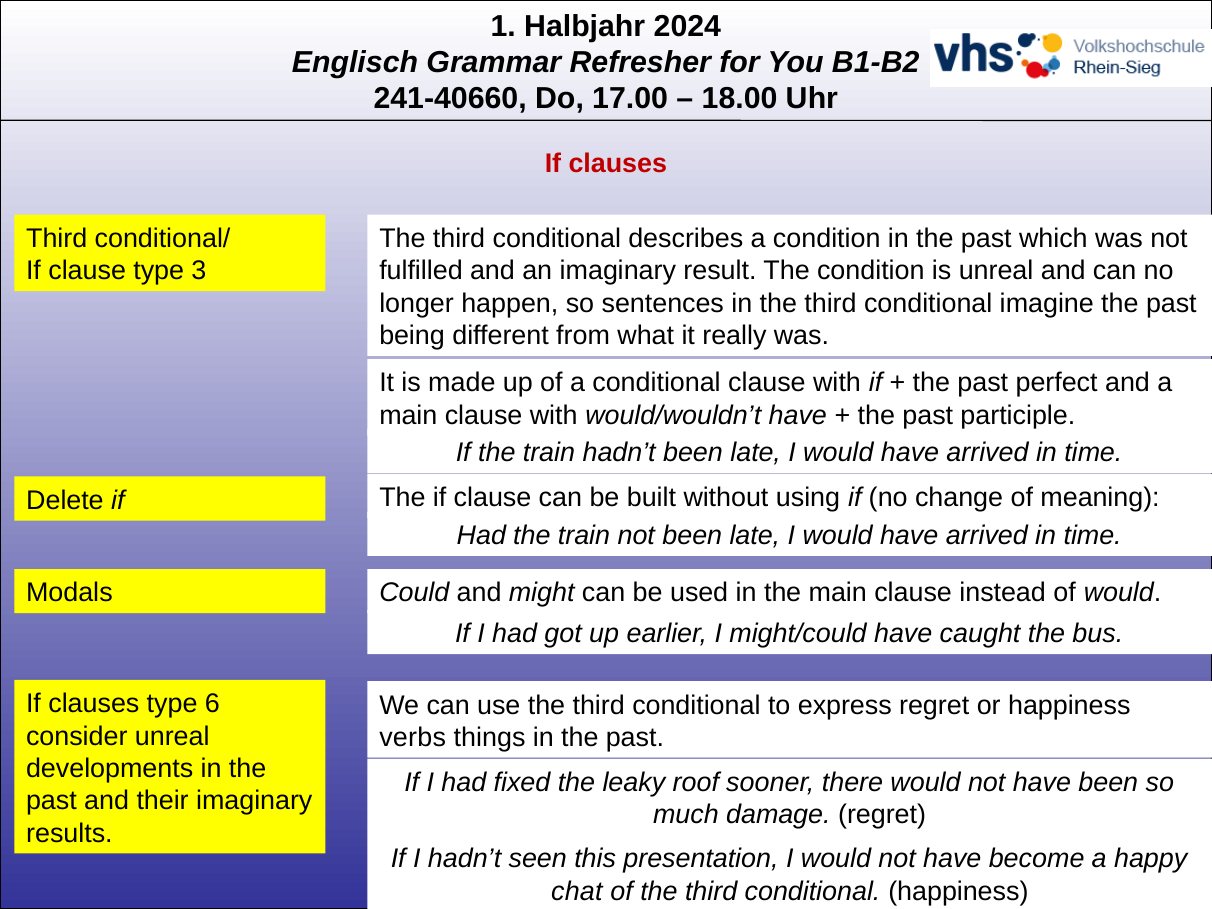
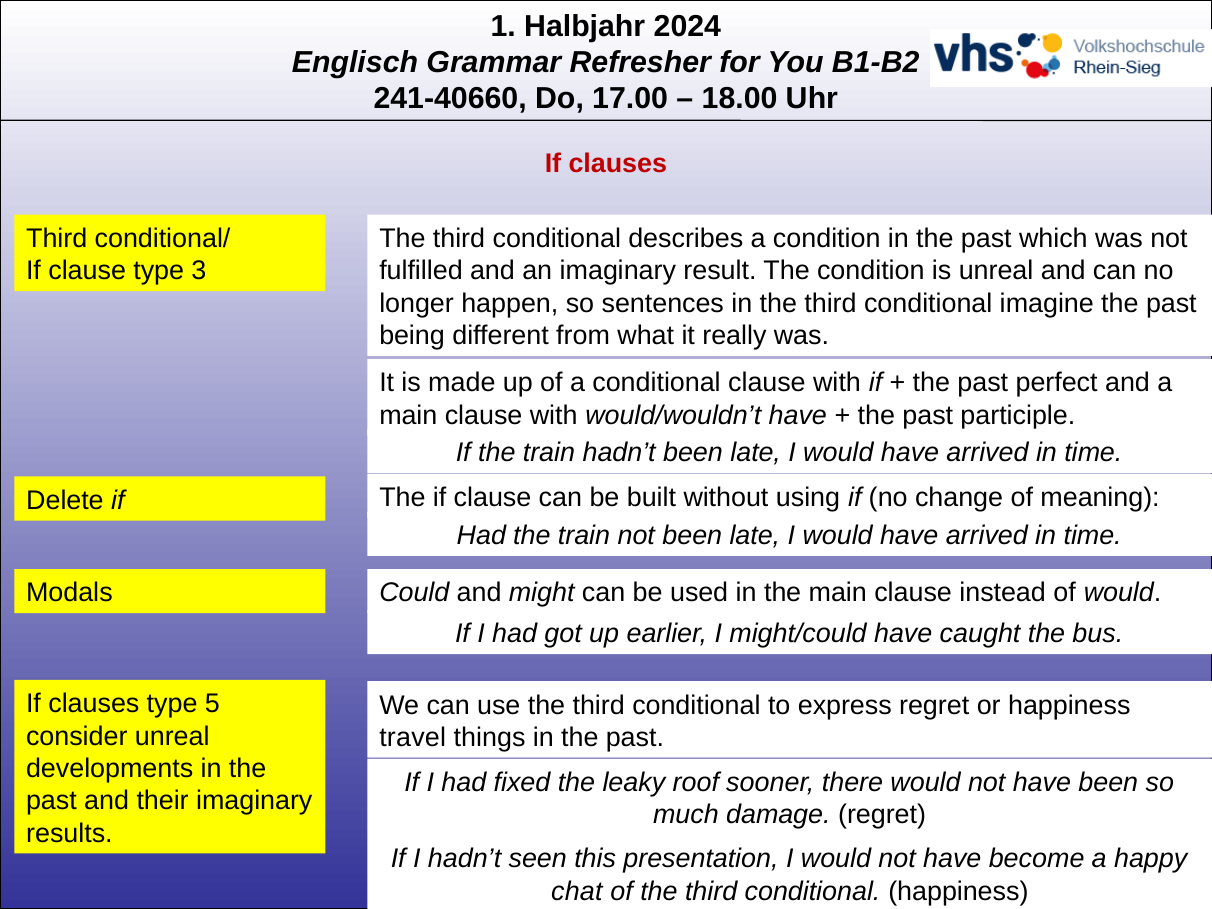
6: 6 -> 5
verbs: verbs -> travel
